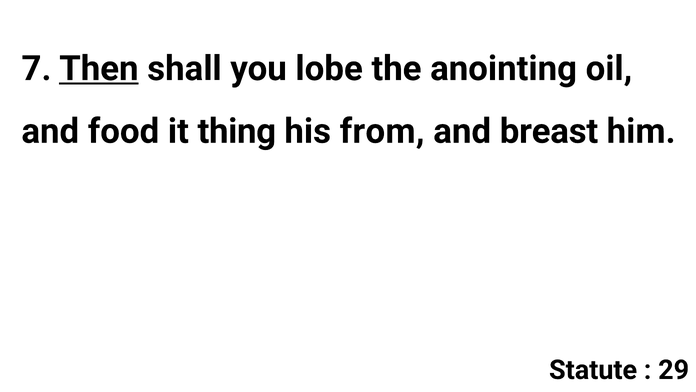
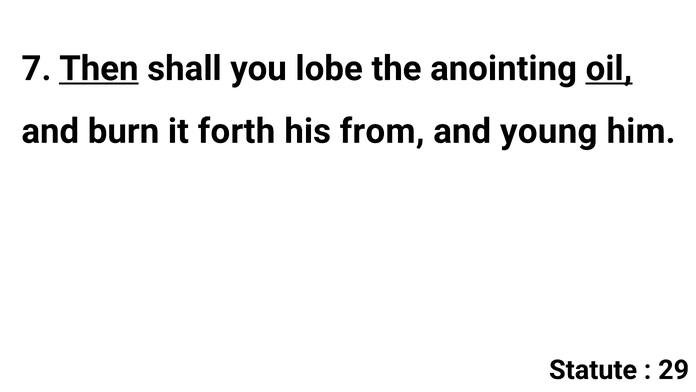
oil underline: none -> present
food: food -> burn
thing: thing -> forth
breast: breast -> young
